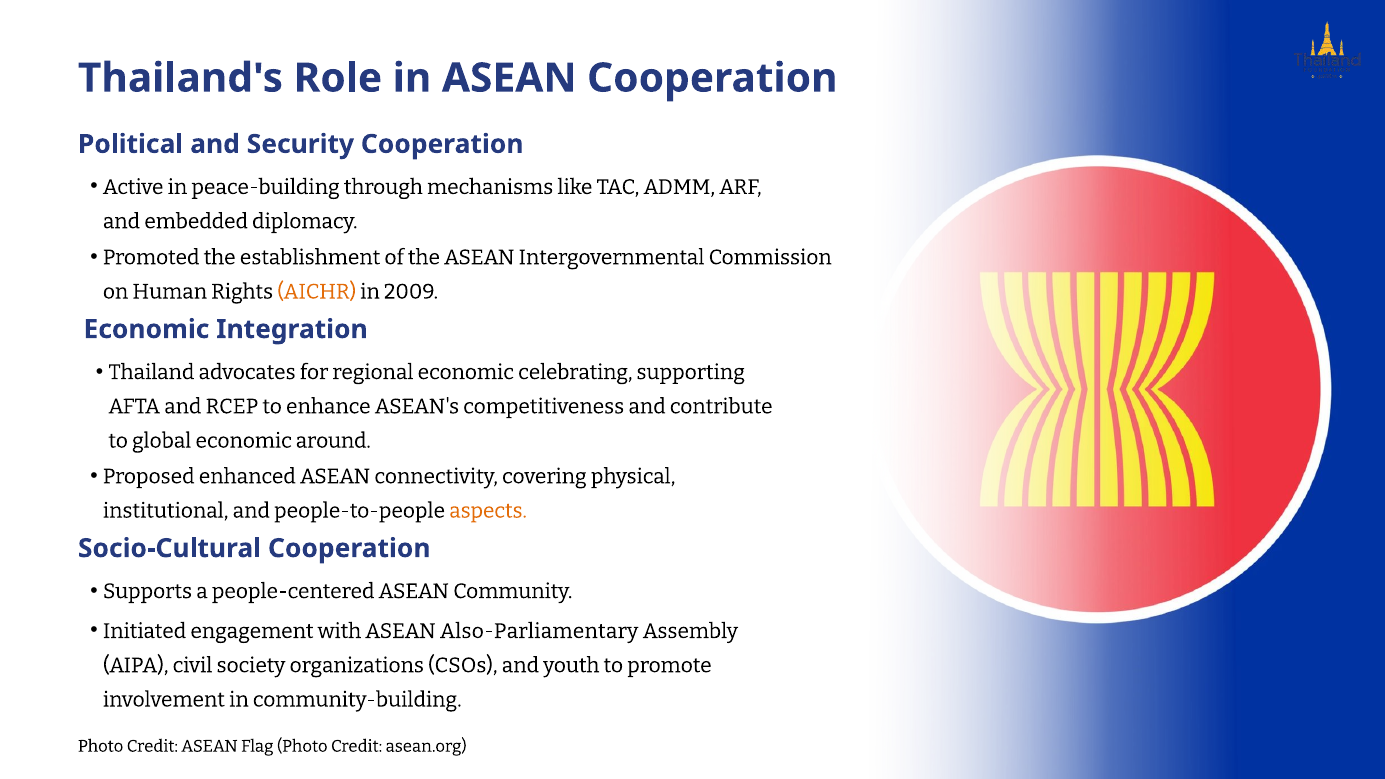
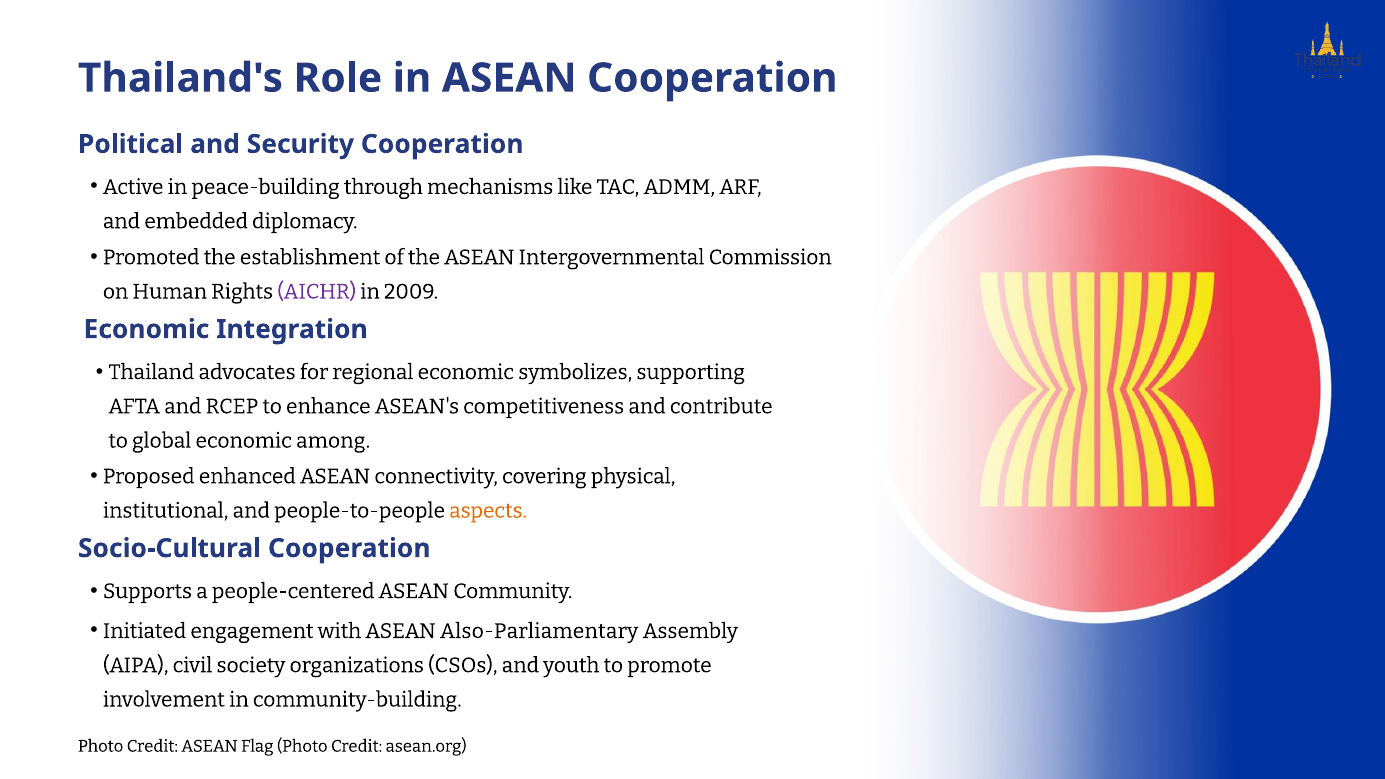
AICHR colour: orange -> purple
celebrating: celebrating -> symbolizes
around: around -> among
